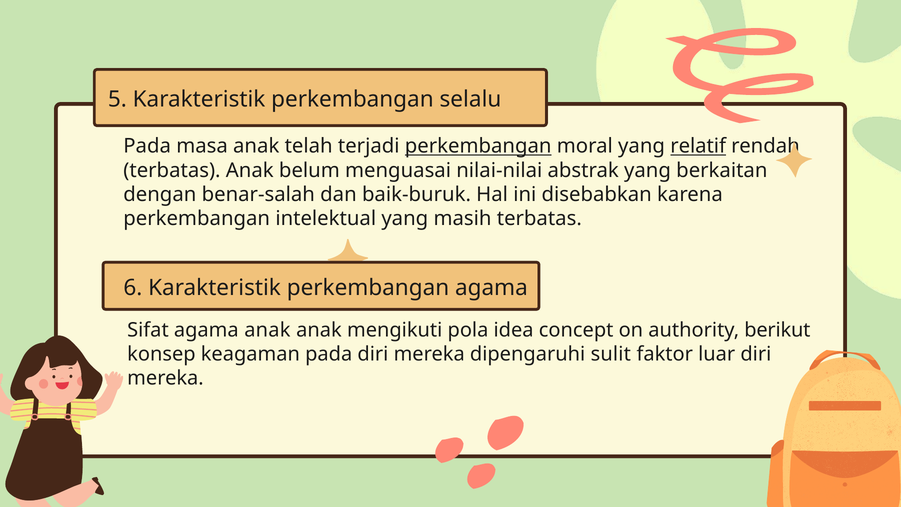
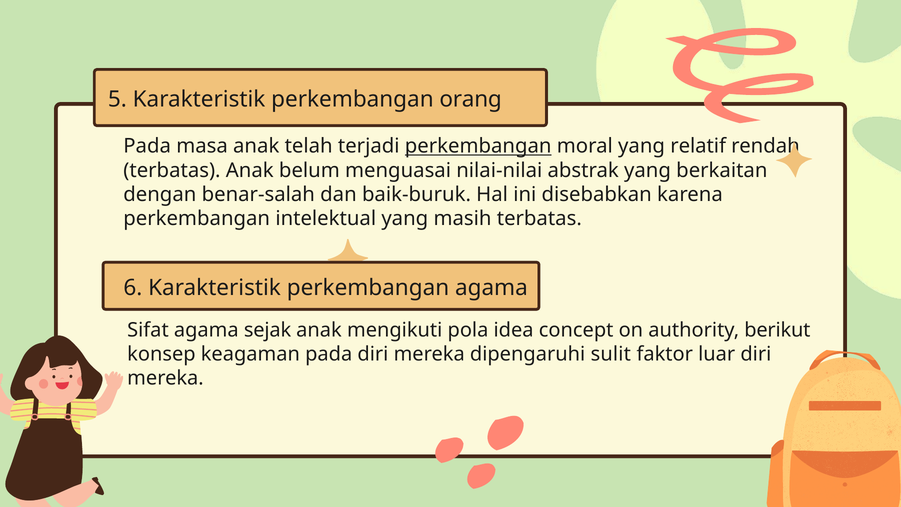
selalu: selalu -> orang
relatif underline: present -> none
agama anak: anak -> sejak
